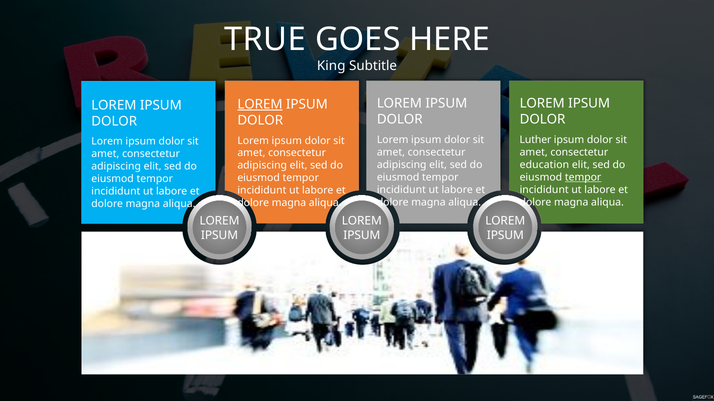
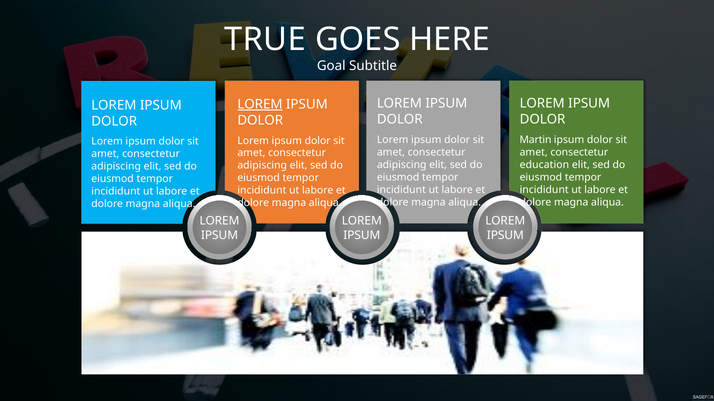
King: King -> Goal
Luther: Luther -> Martin
tempor at (583, 177) underline: present -> none
